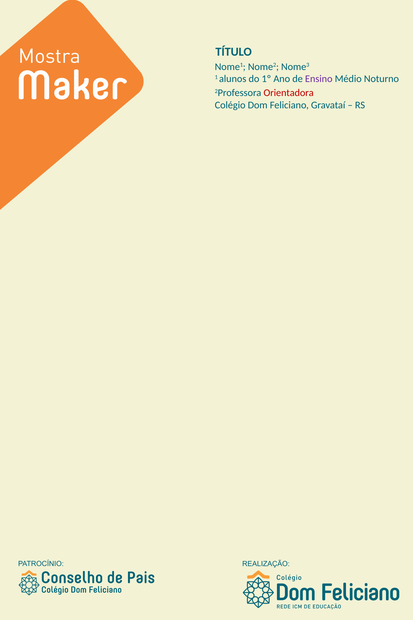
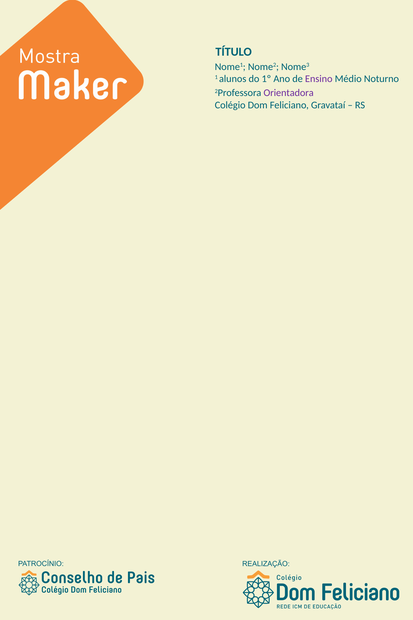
Orientadora colour: red -> purple
